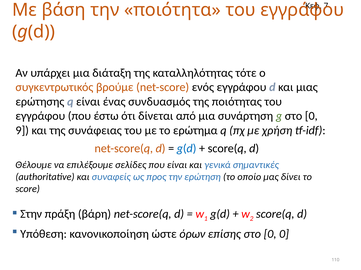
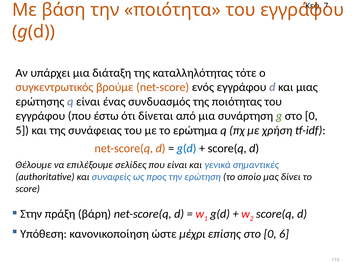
9: 9 -> 5
όρων: όρων -> μέχρι
0 0: 0 -> 6
